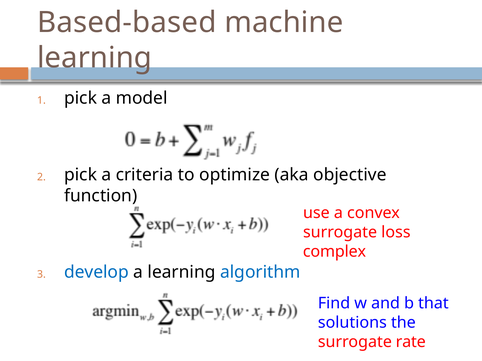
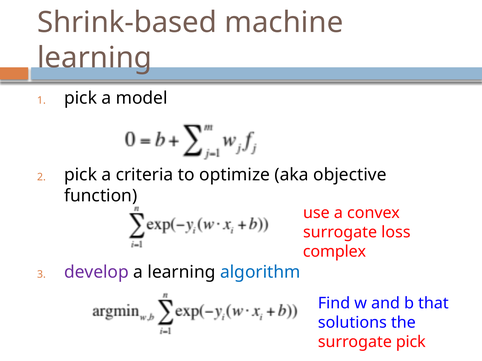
Based-based: Based-based -> Shrink-based
develop colour: blue -> purple
surrogate rate: rate -> pick
